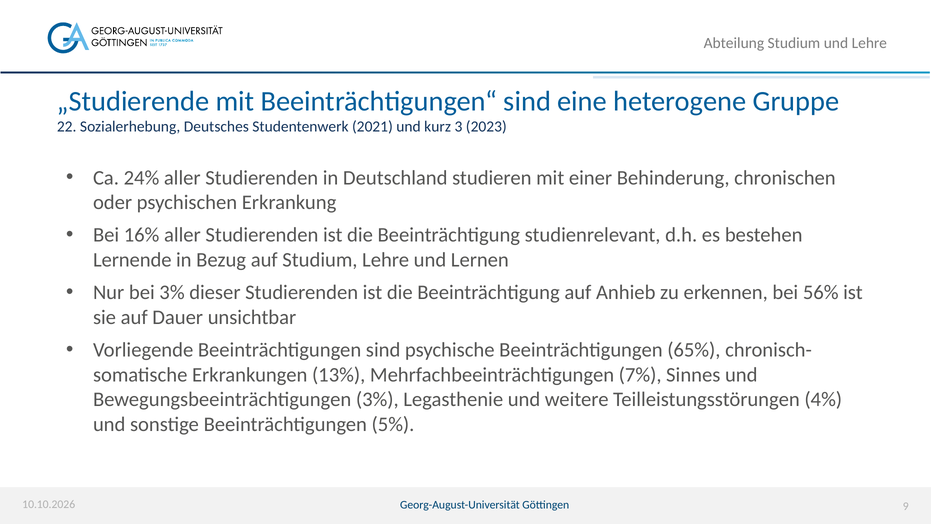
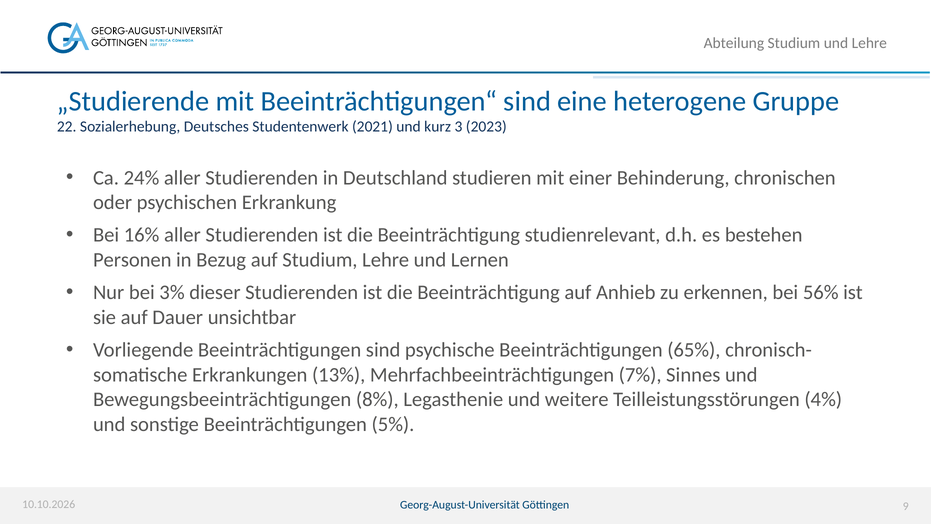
Lernende: Lernende -> Personen
Bewegungsbeeinträchtigungen 3%: 3% -> 8%
